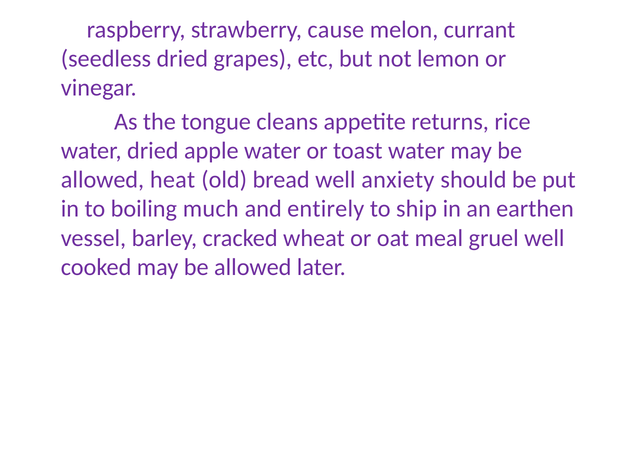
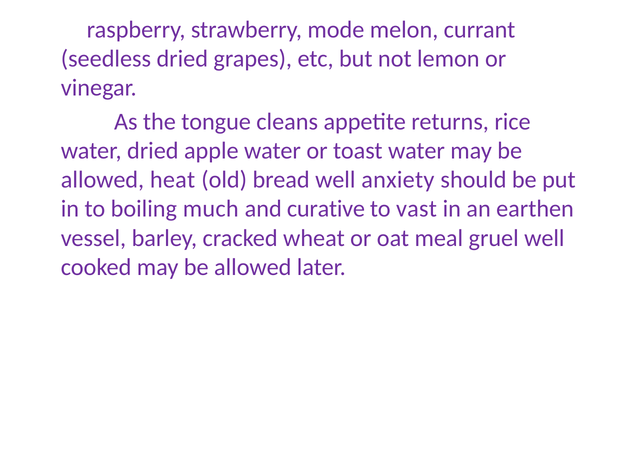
cause: cause -> mode
entirely: entirely -> curative
ship: ship -> vast
